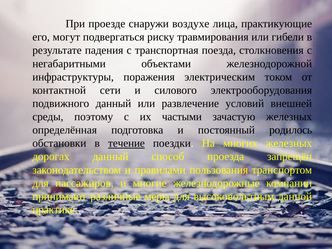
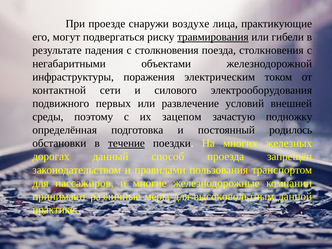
травмирования underline: none -> present
с транспортная: транспортная -> столкновения
подвижного данный: данный -> первых
частыми: частыми -> зацепом
зачастую железных: железных -> подножку
